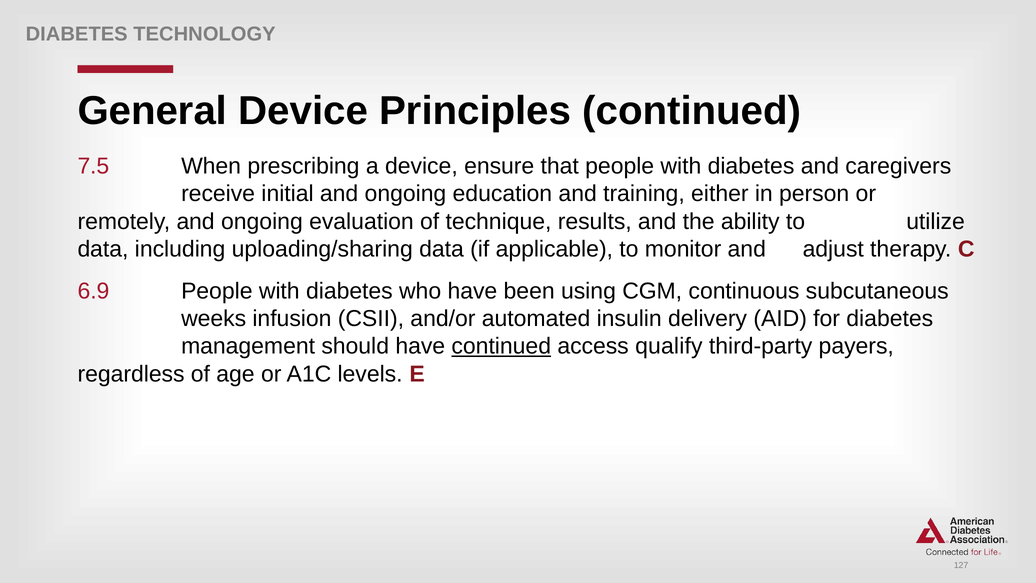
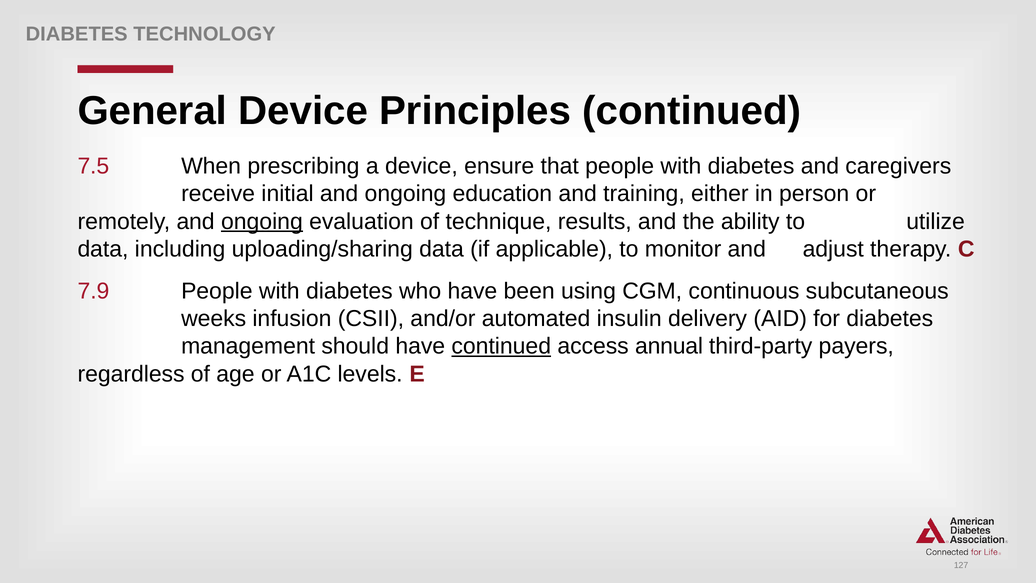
ongoing at (262, 221) underline: none -> present
6.9: 6.9 -> 7.9
qualify: qualify -> annual
